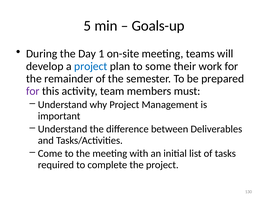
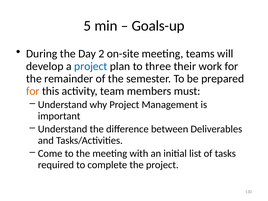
1: 1 -> 2
some: some -> three
for at (33, 91) colour: purple -> orange
